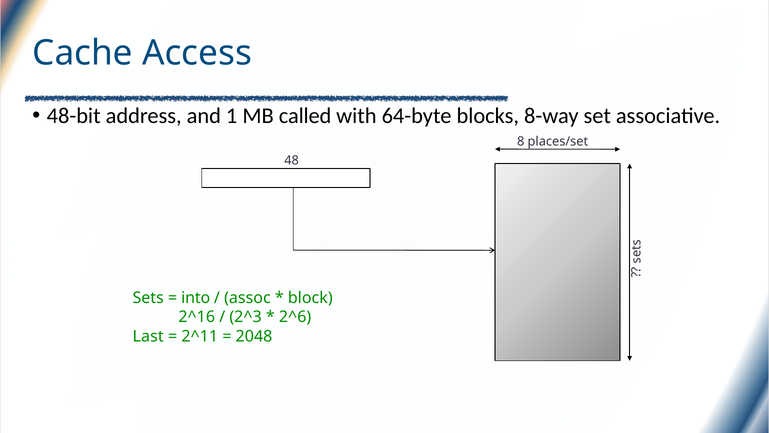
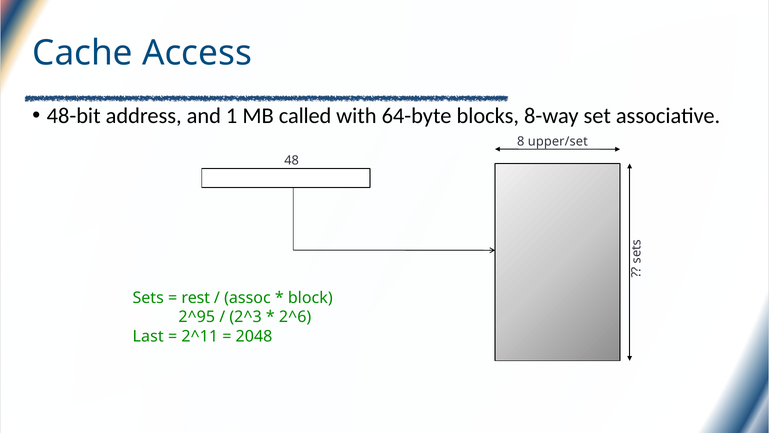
places/set: places/set -> upper/set
into: into -> rest
2^16: 2^16 -> 2^95
